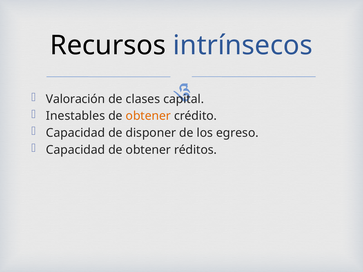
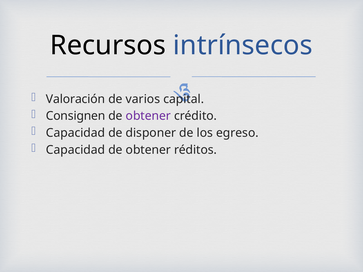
clases: clases -> varios
Inestables: Inestables -> Consignen
obtener at (148, 116) colour: orange -> purple
